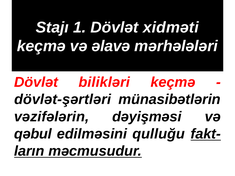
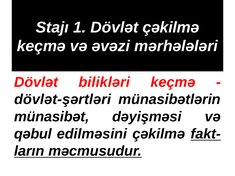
Dövlət xidməti: xidməti -> çəkilmə
əlavə: əlavə -> əvəzi
vəzifələrin: vəzifələrin -> münasibət
edilməsini qulluğu: qulluğu -> çəkilmə
